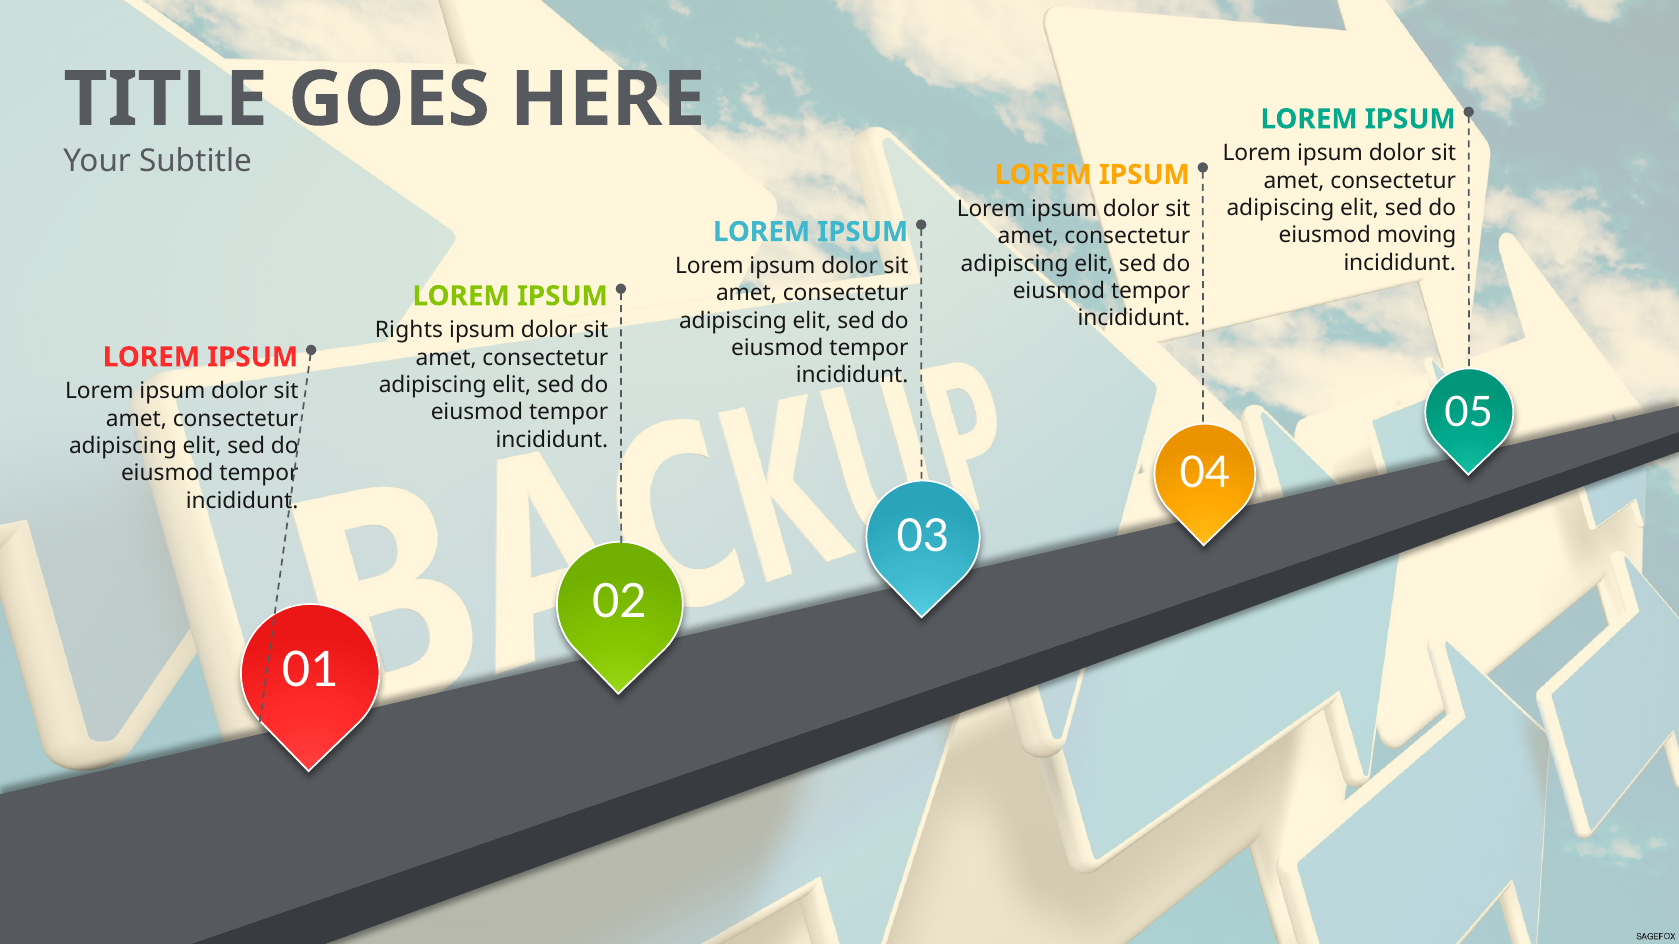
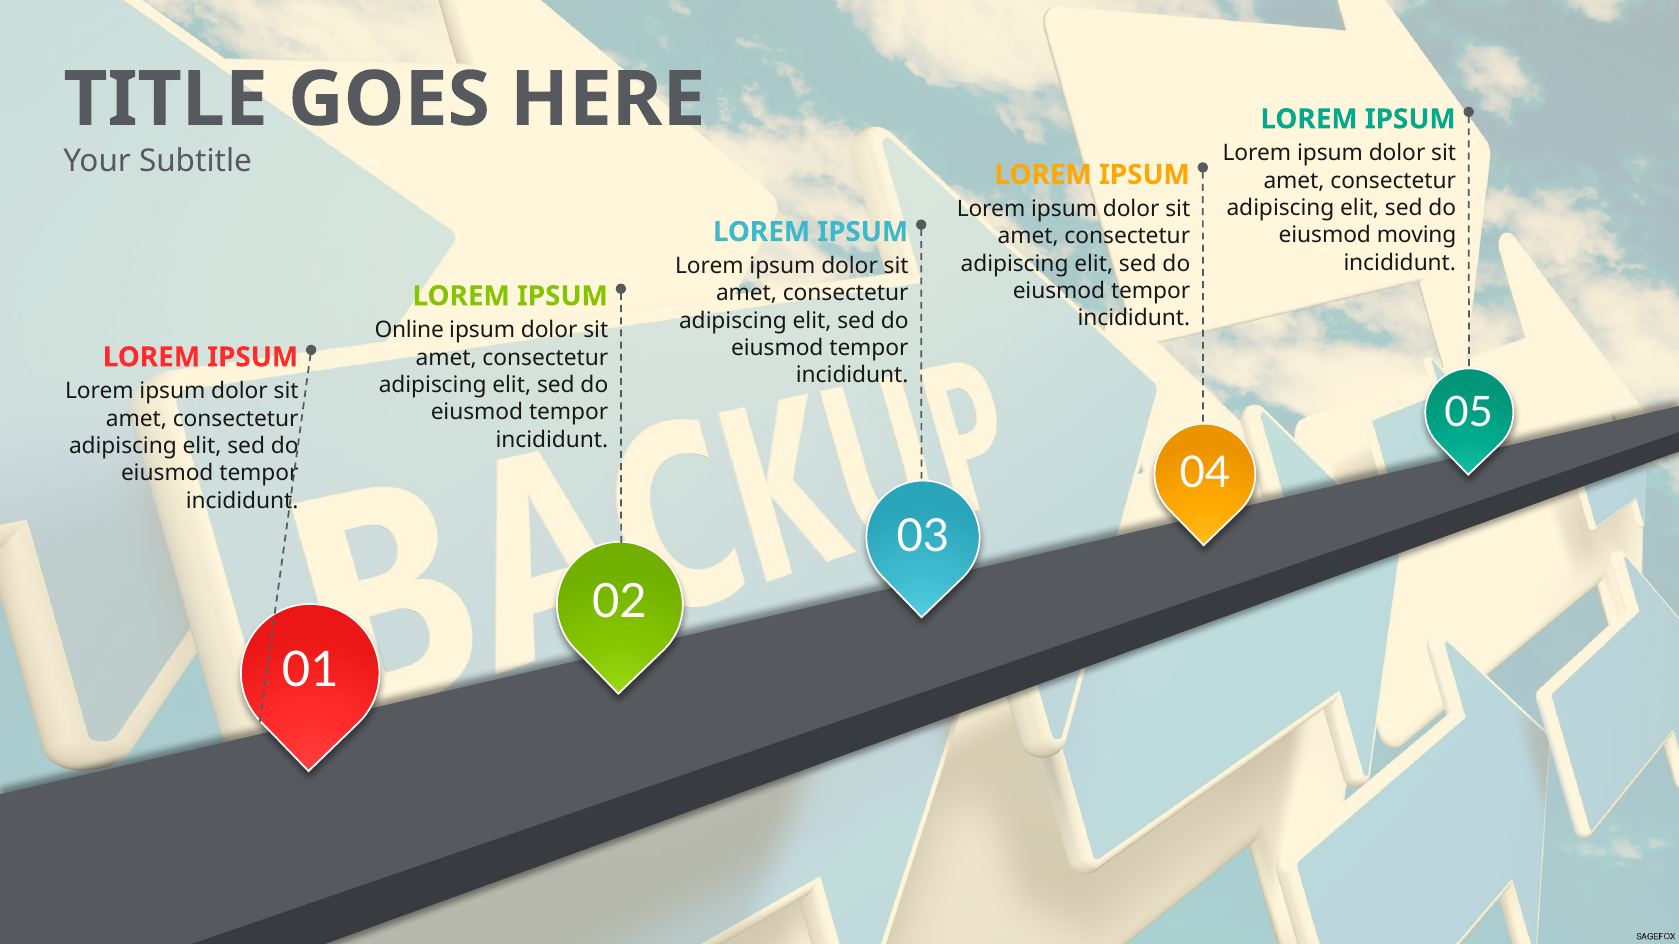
Rights: Rights -> Online
